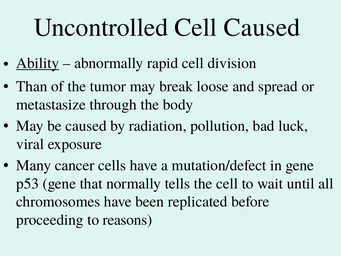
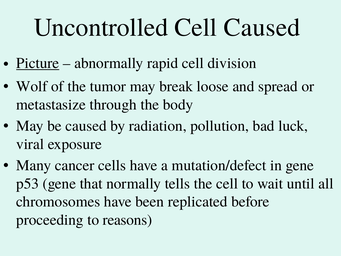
Ability: Ability -> Picture
Than: Than -> Wolf
